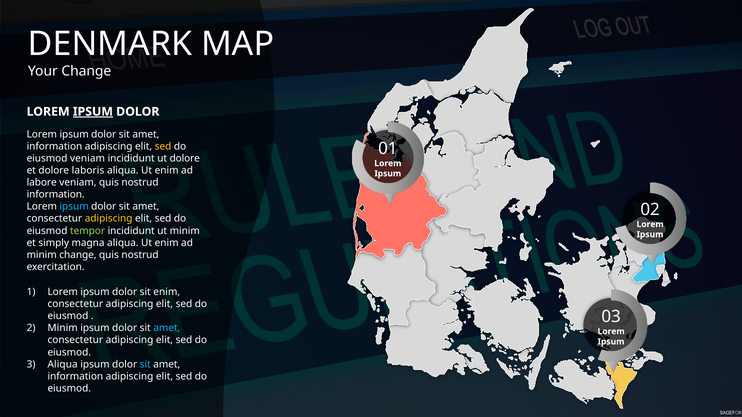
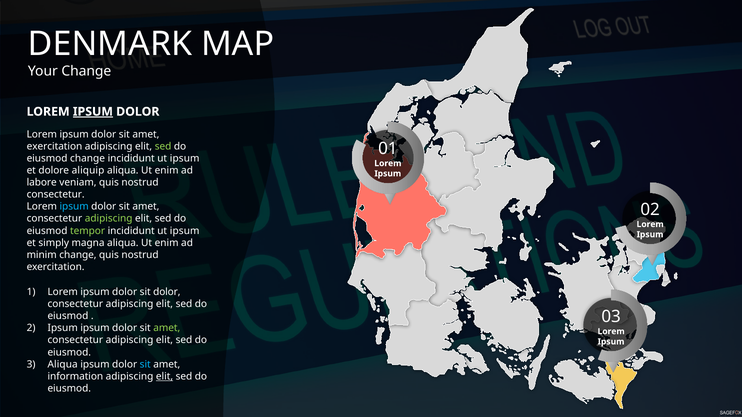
information at (54, 146): information -> exercitation
sed at (163, 146) colour: yellow -> light green
eiusmod veniam: veniam -> change
dolore at (185, 158): dolore -> ipsum
laboris: laboris -> aliquip
information at (56, 195): information -> consectetur
adipiscing at (109, 219) colour: yellow -> light green
minim at (185, 231): minim -> ipsum
sit enim: enim -> dolor
Minim at (63, 328): Minim -> Ipsum
amet at (167, 328) colour: light blue -> light green
elit at (164, 377) underline: none -> present
